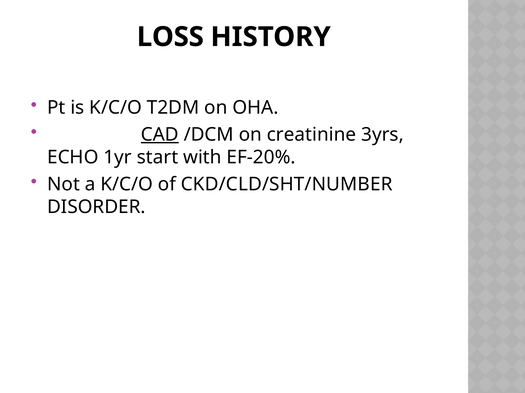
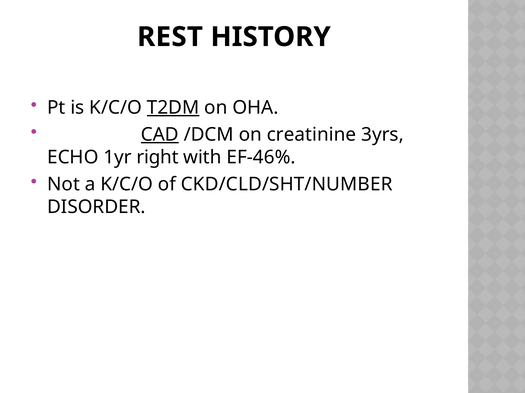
LOSS: LOSS -> REST
T2DM underline: none -> present
start: start -> right
EF-20%: EF-20% -> EF-46%
